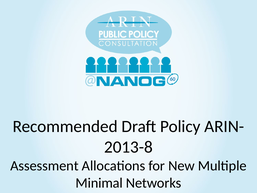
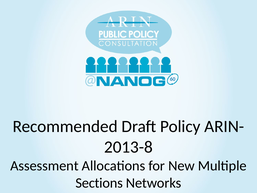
Minimal: Minimal -> Sections
